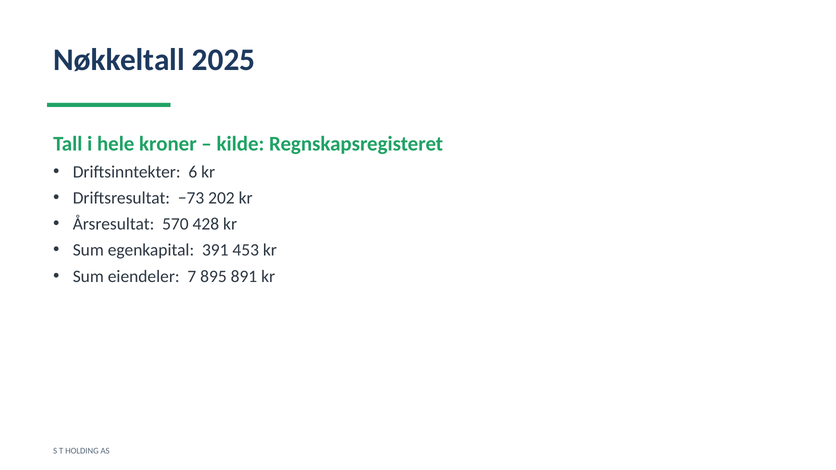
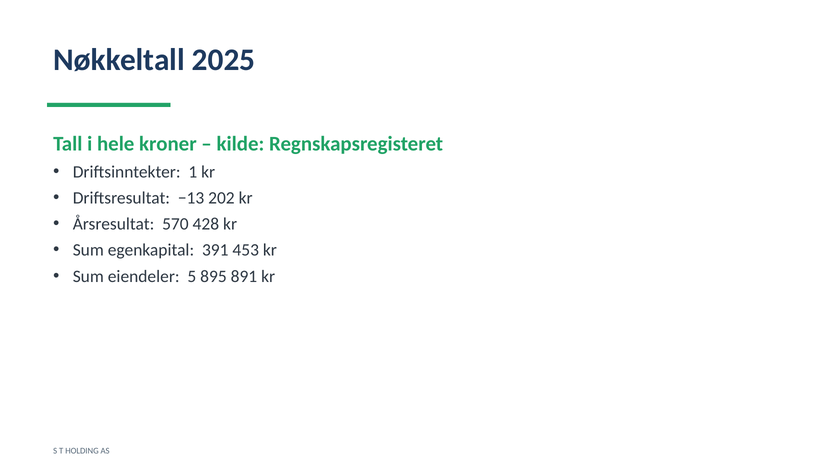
6: 6 -> 1
−73: −73 -> −13
7: 7 -> 5
